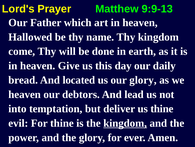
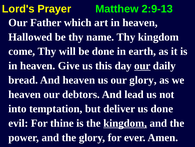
9:9-13: 9:9-13 -> 2:9-13
our at (142, 65) underline: none -> present
And located: located -> heaven
us thine: thine -> done
